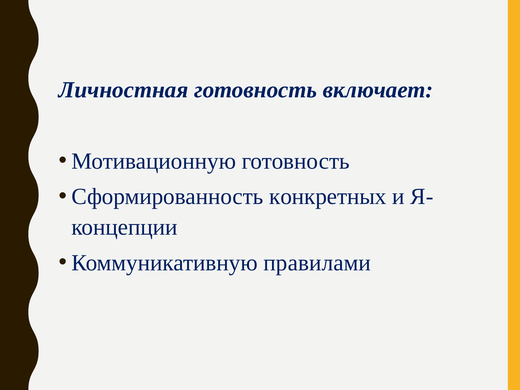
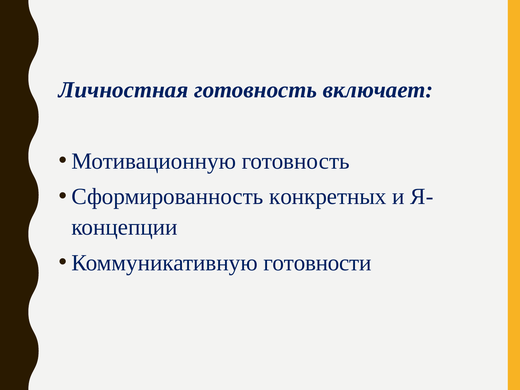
правилами: правилами -> готовности
